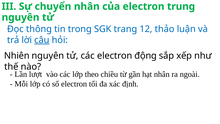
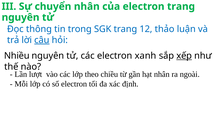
electron trung: trung -> trang
Nhiên: Nhiên -> Nhiều
động: động -> xanh
xếp underline: none -> present
